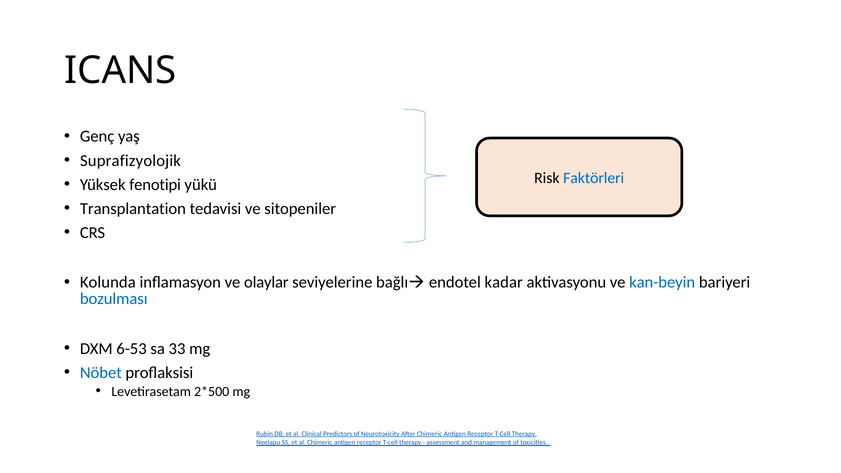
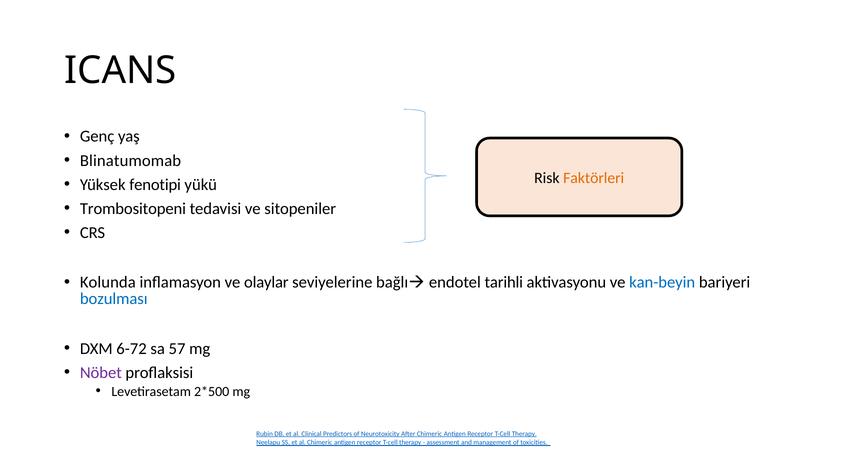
Suprafizyolojik: Suprafizyolojik -> Blinatumomab
Faktörleri colour: blue -> orange
Transplantation: Transplantation -> Trombositopeni
kadar: kadar -> tarihli
6-53: 6-53 -> 6-72
33: 33 -> 57
Nöbet colour: blue -> purple
